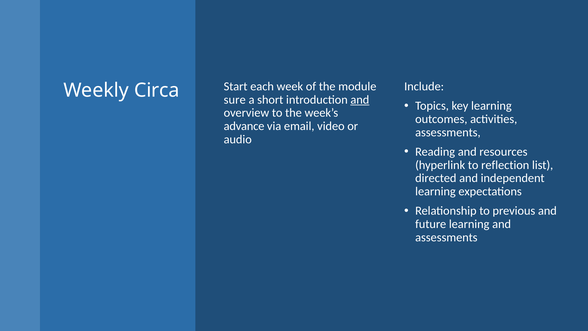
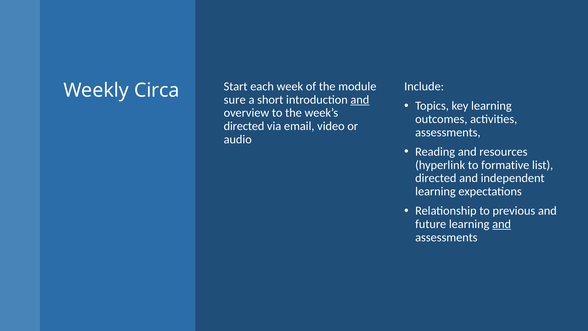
advance at (244, 126): advance -> directed
reflection: reflection -> formative
and at (502, 224) underline: none -> present
